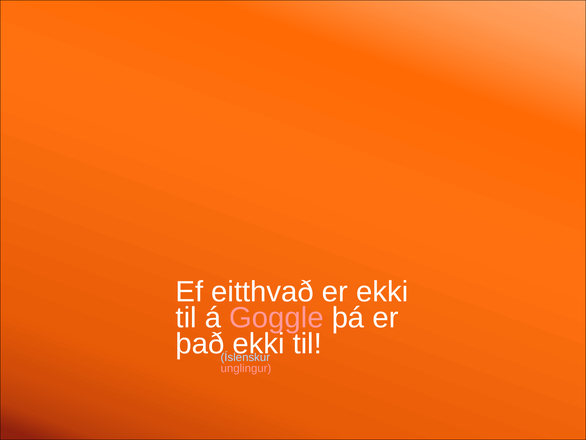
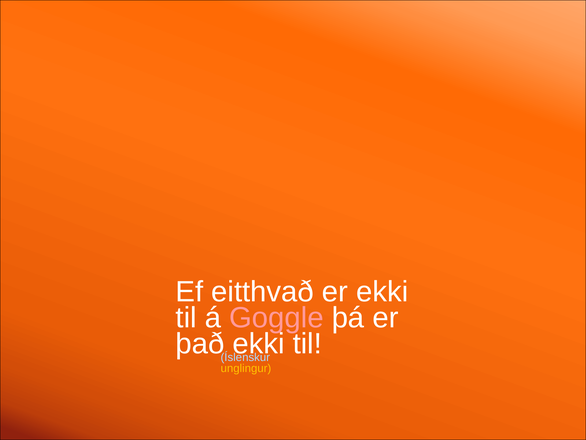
unglingur colour: pink -> yellow
